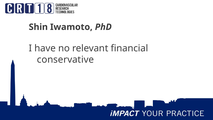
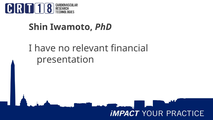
conservative: conservative -> presentation
